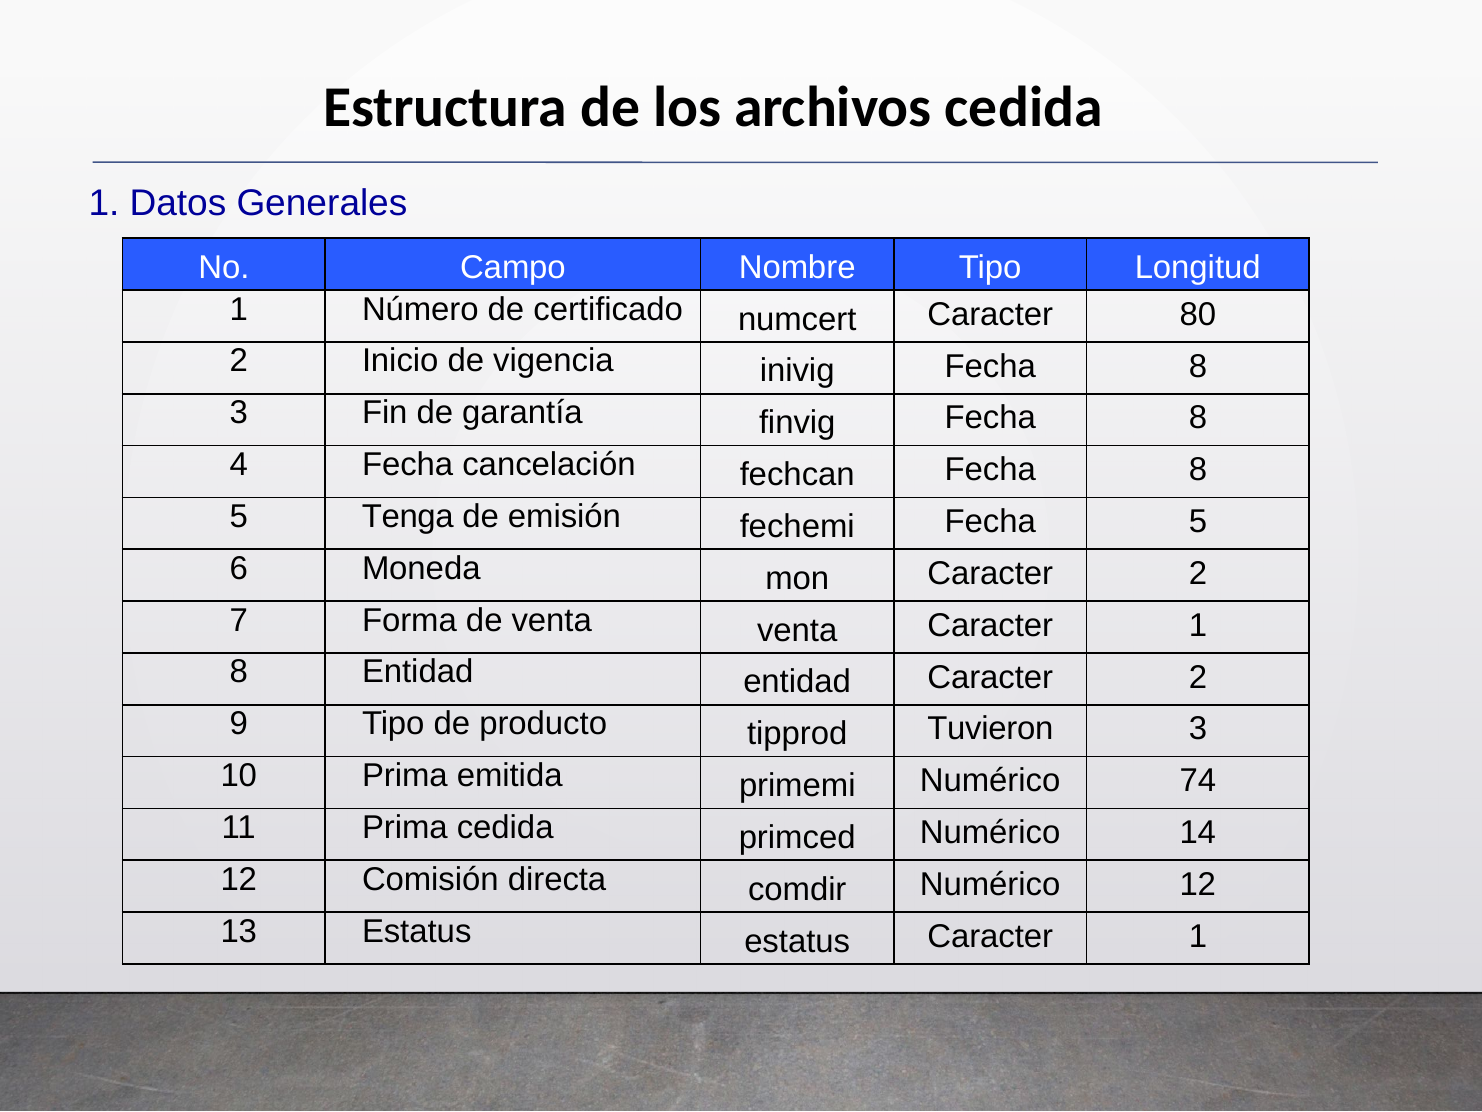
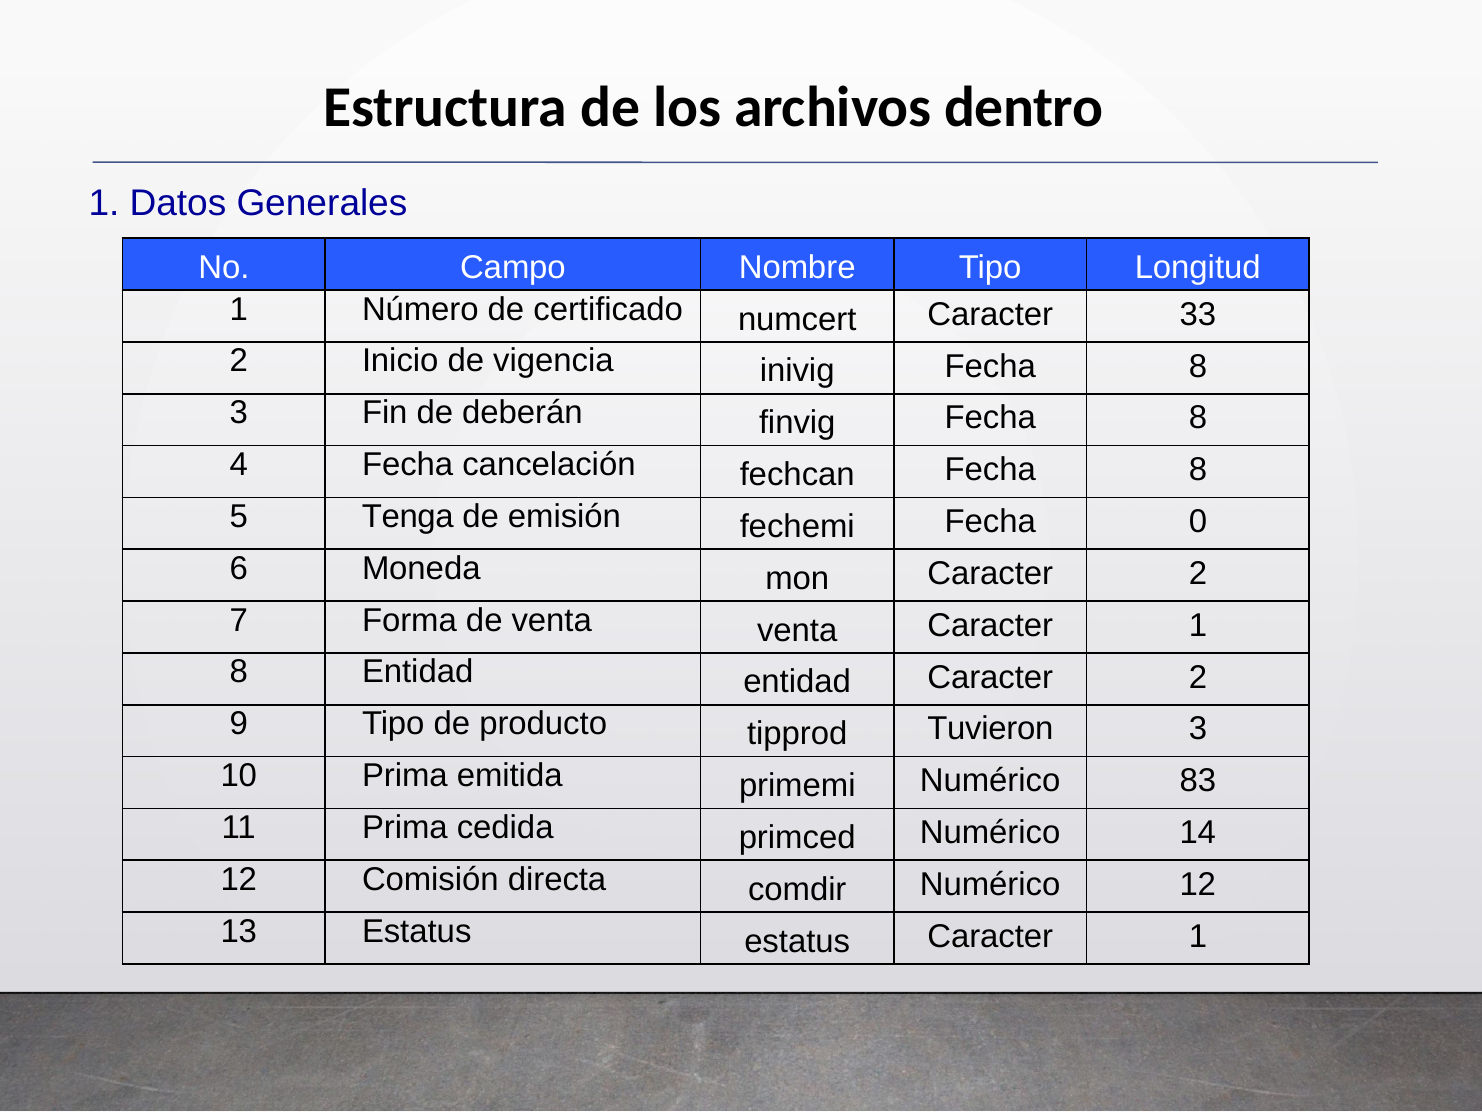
archivos cedida: cedida -> dentro
80: 80 -> 33
garantía: garantía -> deberán
Fecha 5: 5 -> 0
74: 74 -> 83
